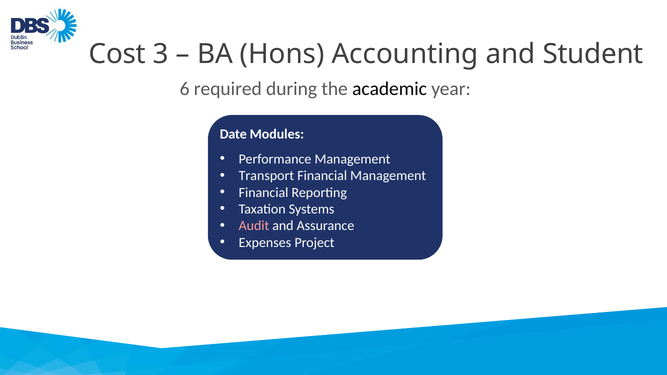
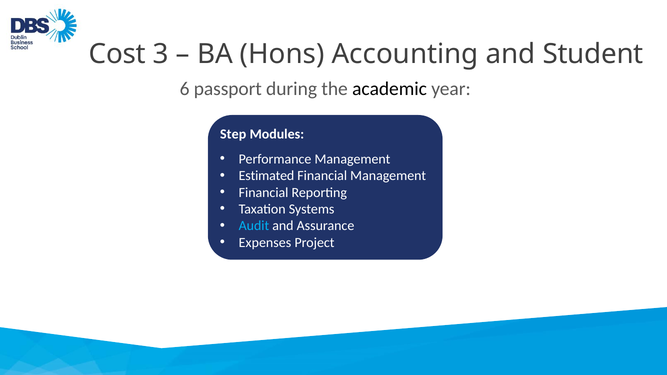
required: required -> passport
Date: Date -> Step
Transport: Transport -> Estimated
Audit colour: pink -> light blue
